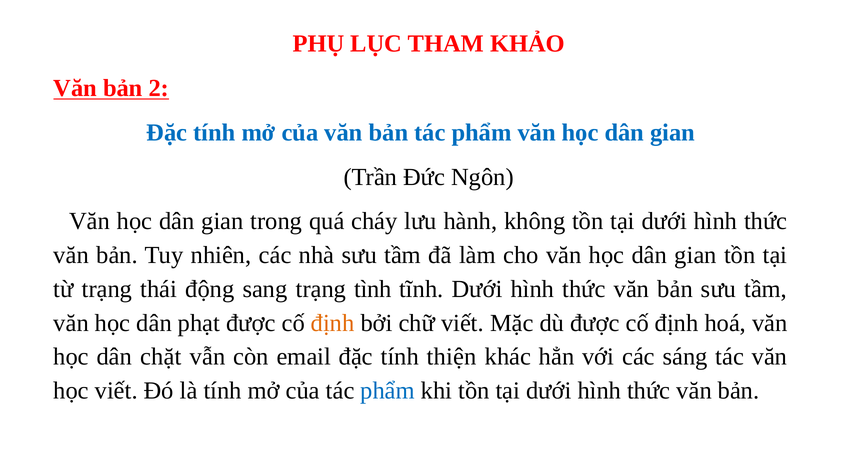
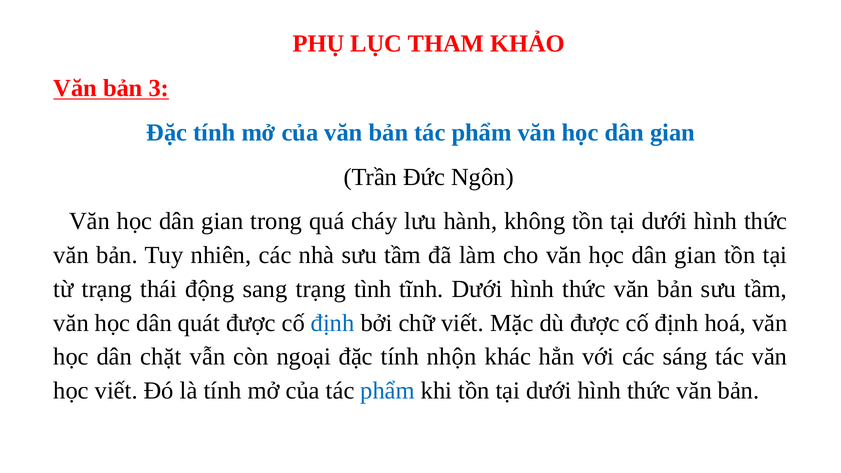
2: 2 -> 3
phạt: phạt -> quát
định at (333, 323) colour: orange -> blue
email: email -> ngoại
thiện: thiện -> nhộn
